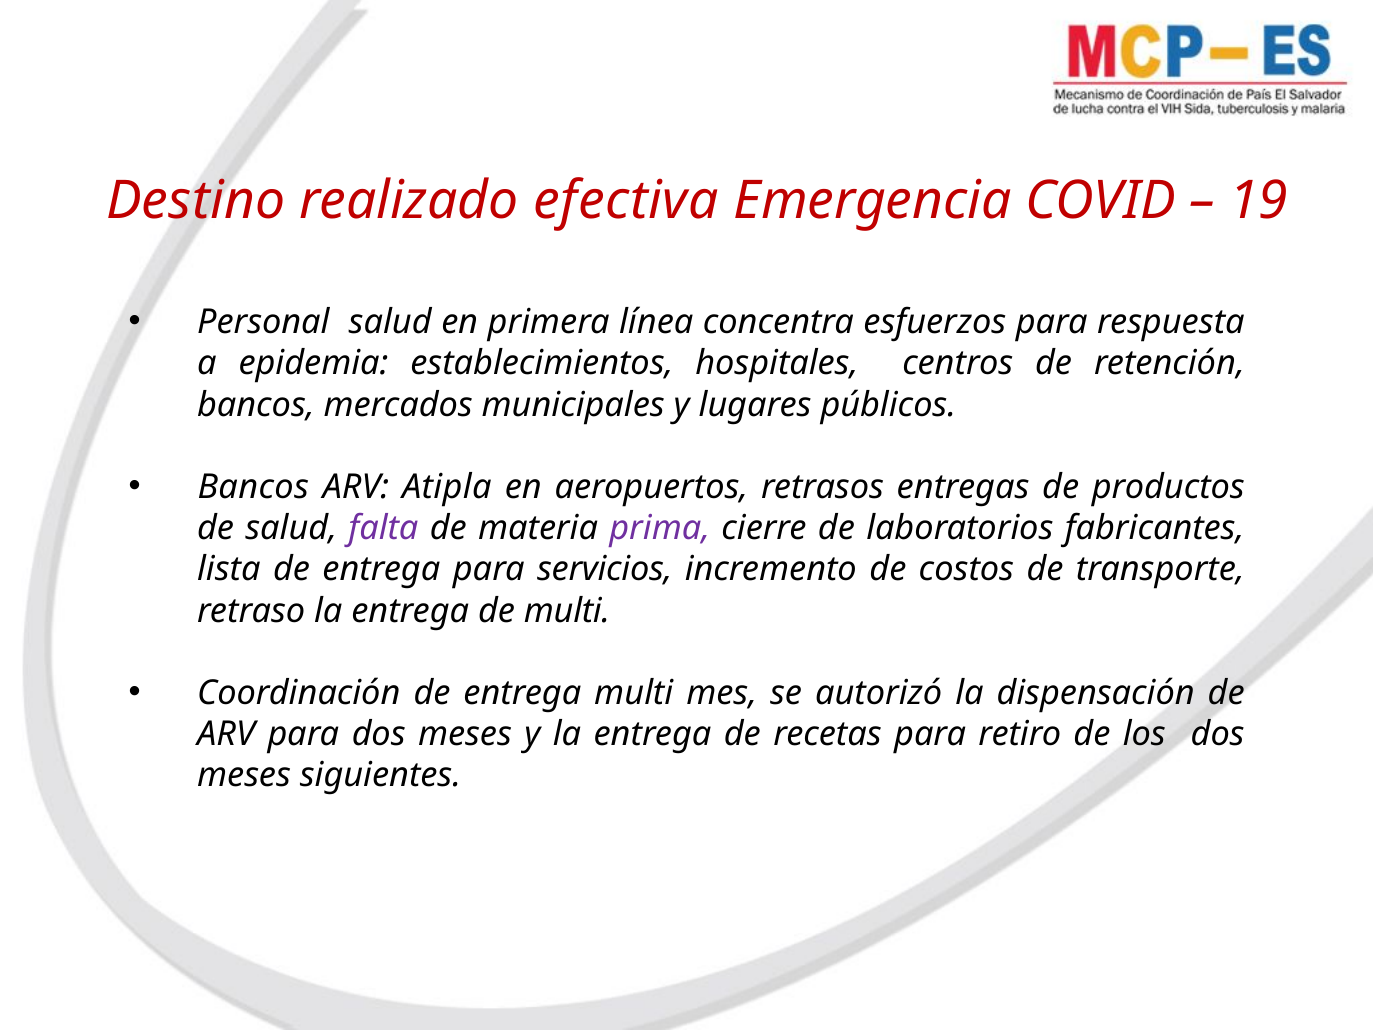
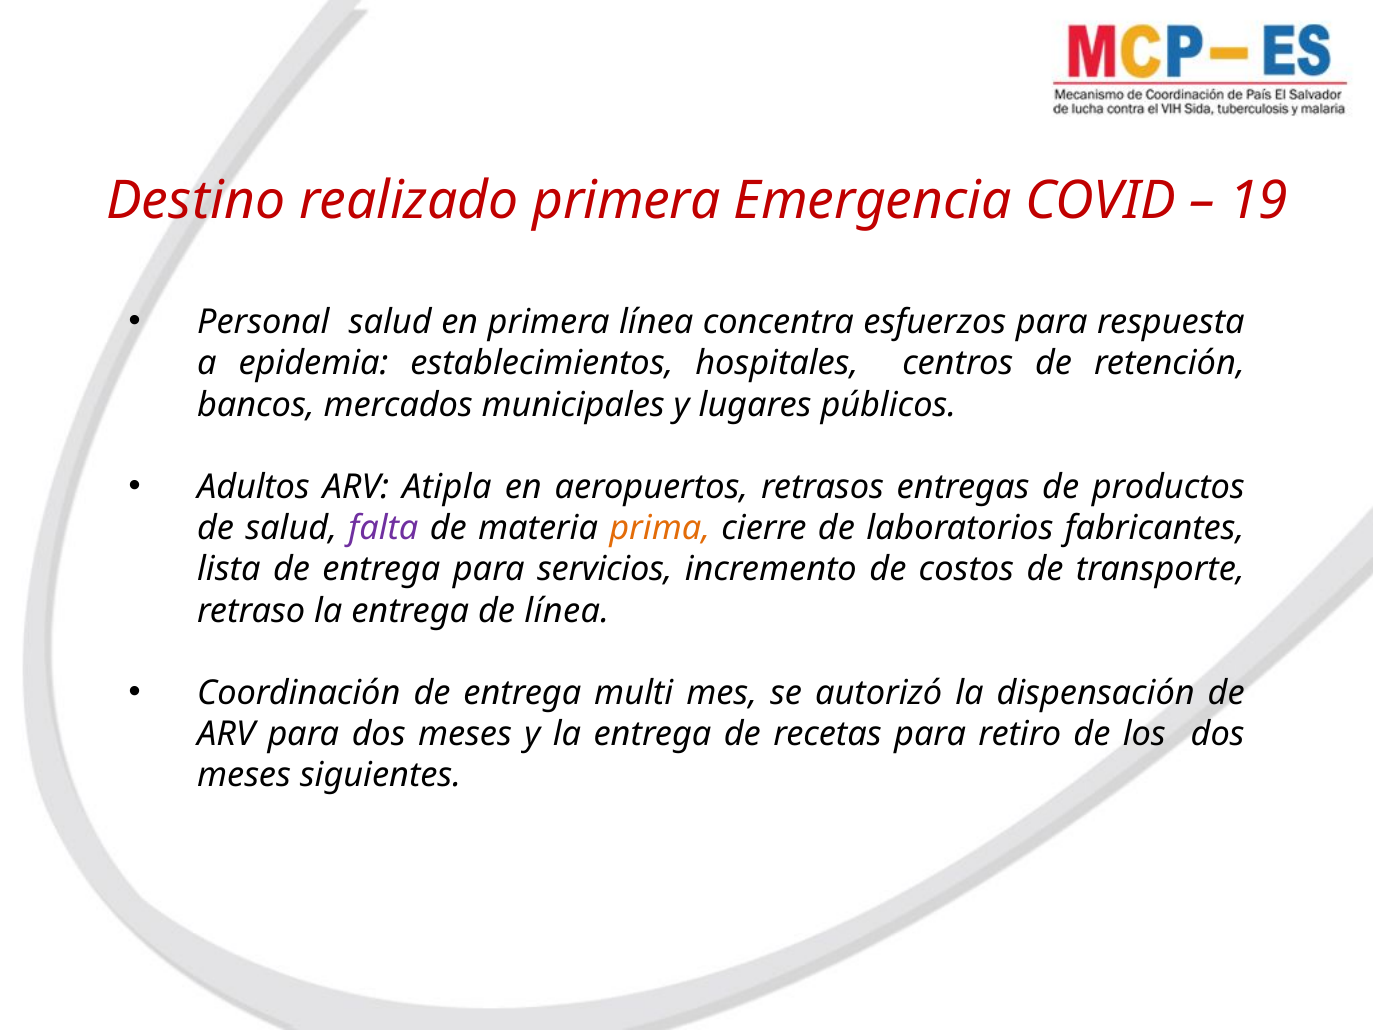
realizado efectiva: efectiva -> primera
Bancos at (253, 487): Bancos -> Adultos
prima colour: purple -> orange
de multi: multi -> línea
